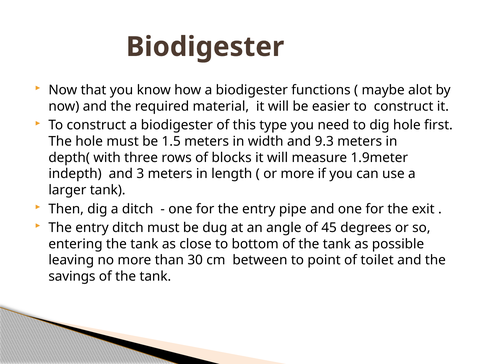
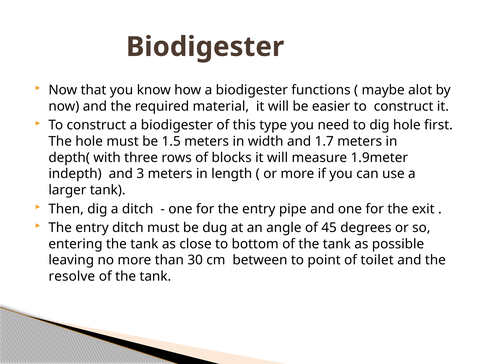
9.3: 9.3 -> 1.7
savings: savings -> resolve
